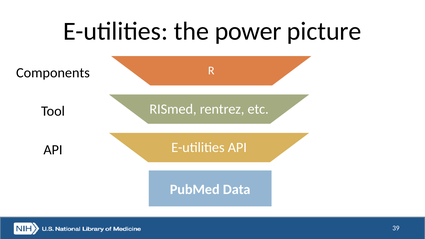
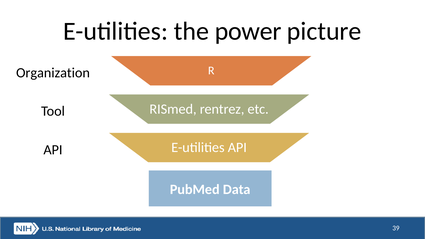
Components: Components -> Organization
